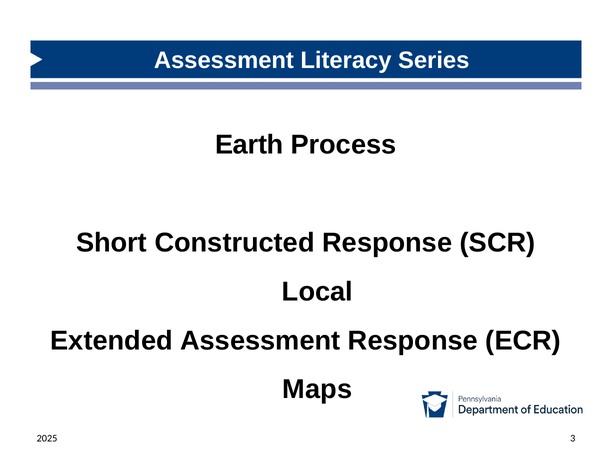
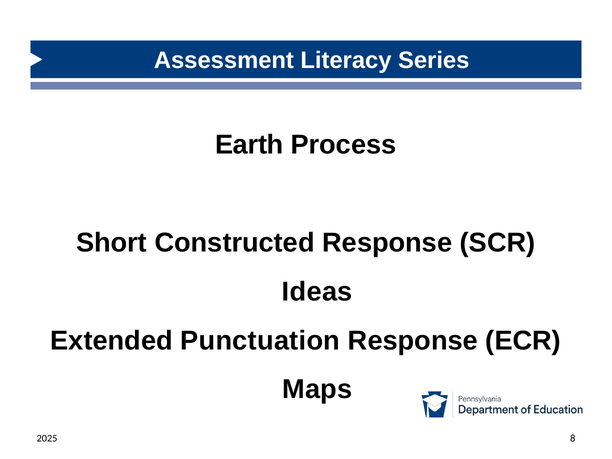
Local: Local -> Ideas
Extended Assessment: Assessment -> Punctuation
3: 3 -> 8
